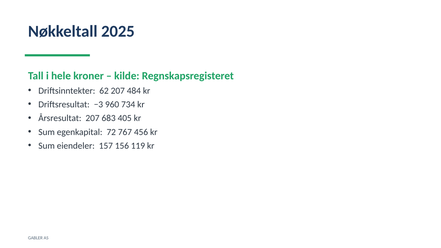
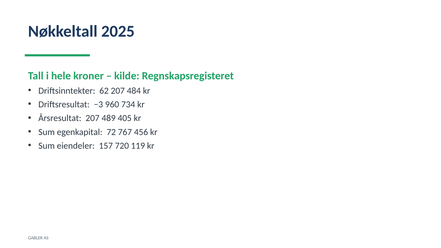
683: 683 -> 489
156: 156 -> 720
